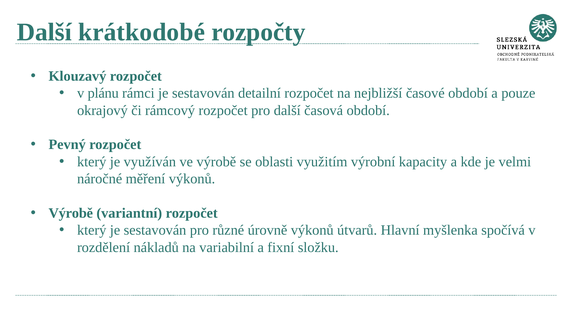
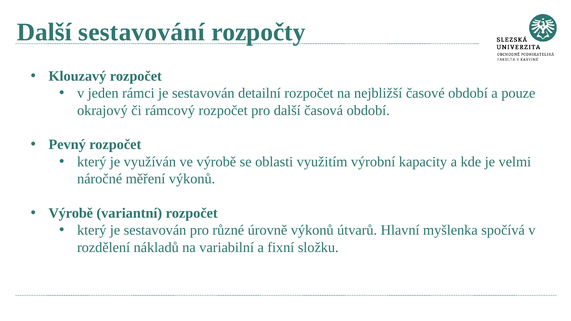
krátkodobé: krátkodobé -> sestavování
plánu: plánu -> jeden
